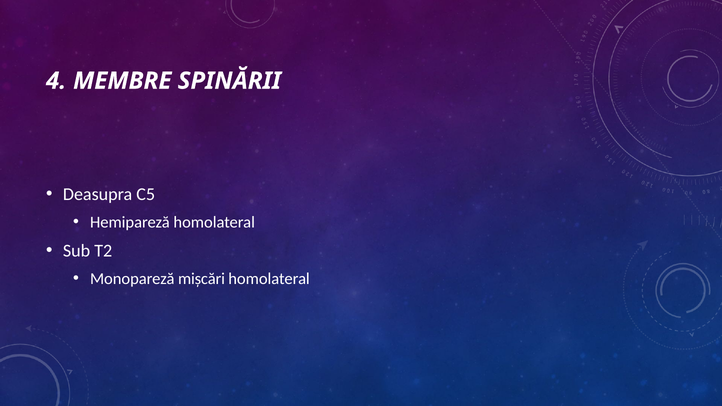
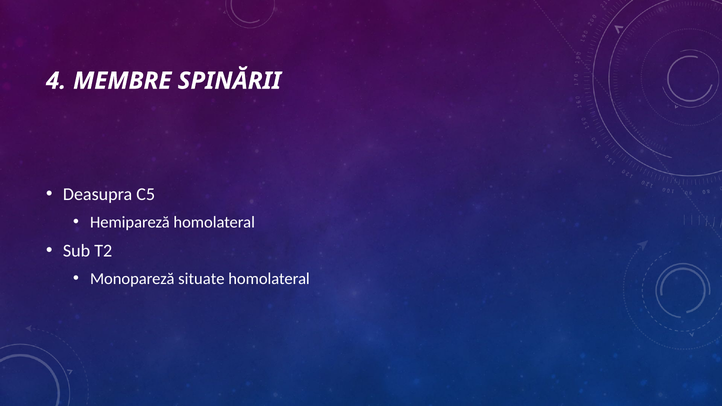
mișcări: mișcări -> situate
